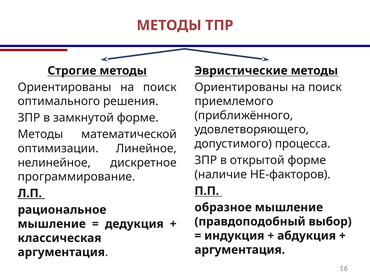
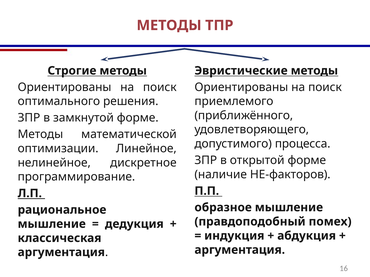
выбор: выбор -> помех
